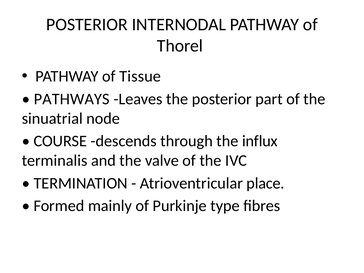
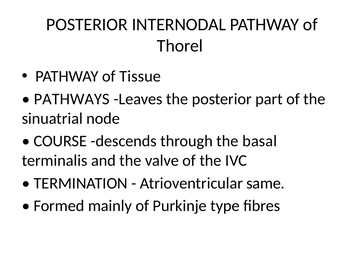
influx: influx -> basal
place: place -> same
